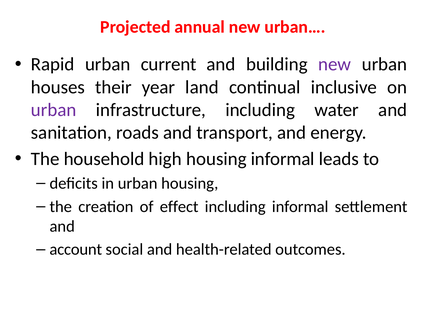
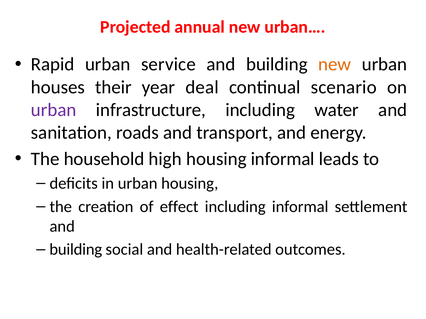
current: current -> service
new at (335, 65) colour: purple -> orange
land: land -> deal
inclusive: inclusive -> scenario
account at (76, 250): account -> building
